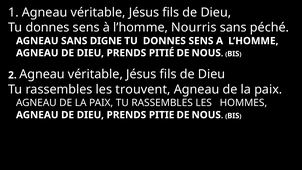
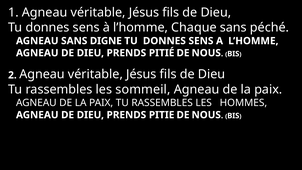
Nourris: Nourris -> Chaque
trouvent: trouvent -> sommeil
